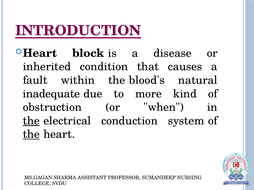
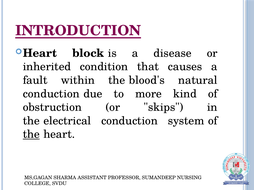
inadequate at (51, 94): inadequate -> conduction
when: when -> skips
the at (31, 121) underline: present -> none
